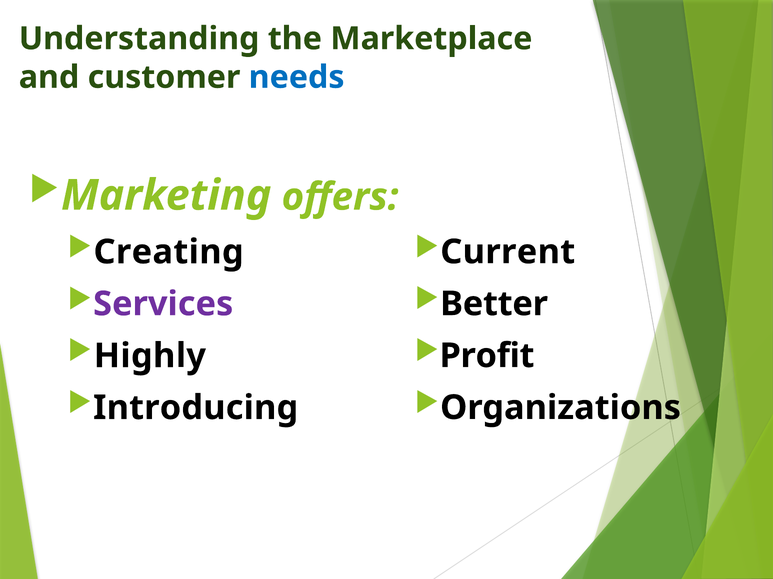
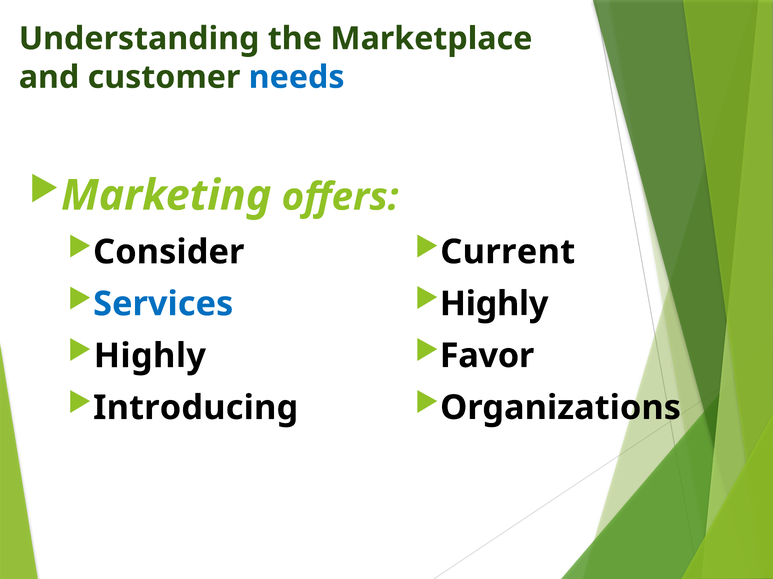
Creating: Creating -> Consider
Better at (494, 304): Better -> Highly
Services colour: purple -> blue
Profit: Profit -> Favor
